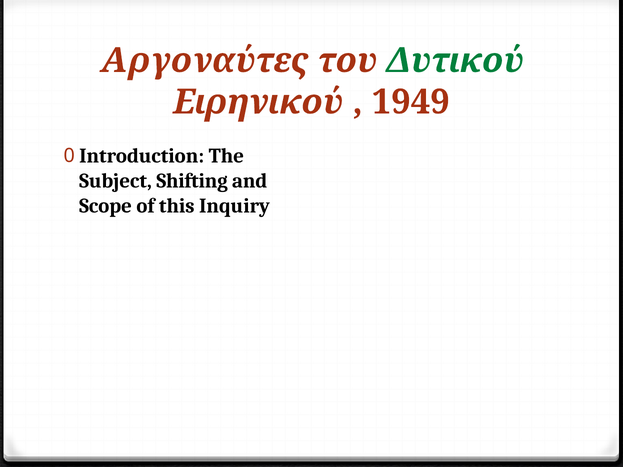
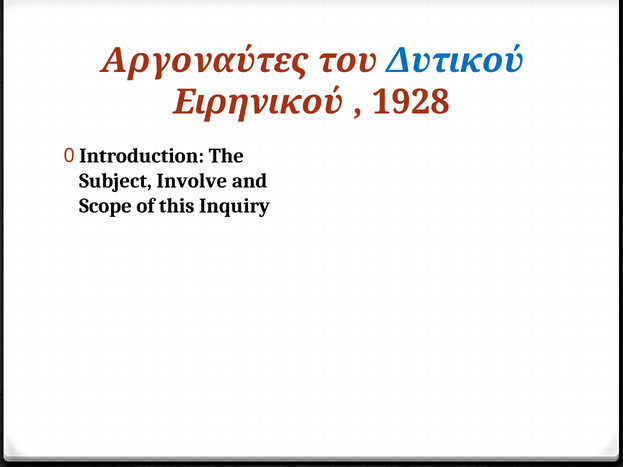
Δυτικού colour: green -> blue
1949: 1949 -> 1928
Shifting: Shifting -> Involve
